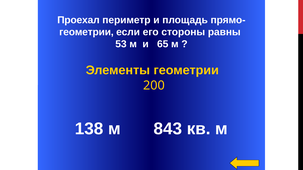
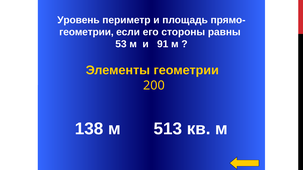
Проехал: Проехал -> Уровень
65: 65 -> 91
843: 843 -> 513
